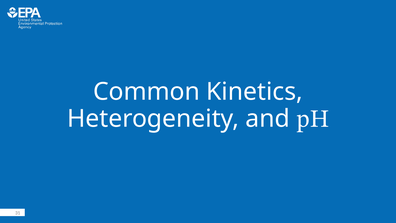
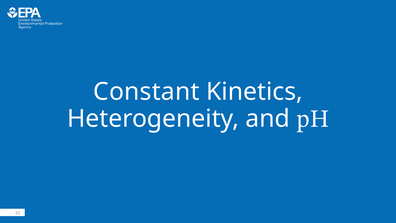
Common: Common -> Constant
